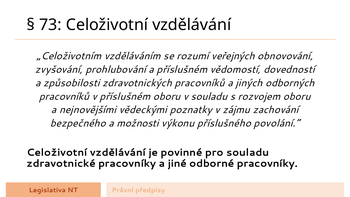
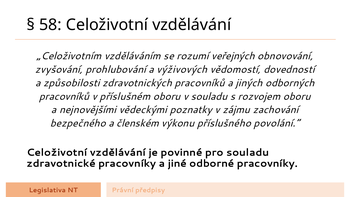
73: 73 -> 58
a příslušném: příslušném -> výživových
možnosti: možnosti -> členském
